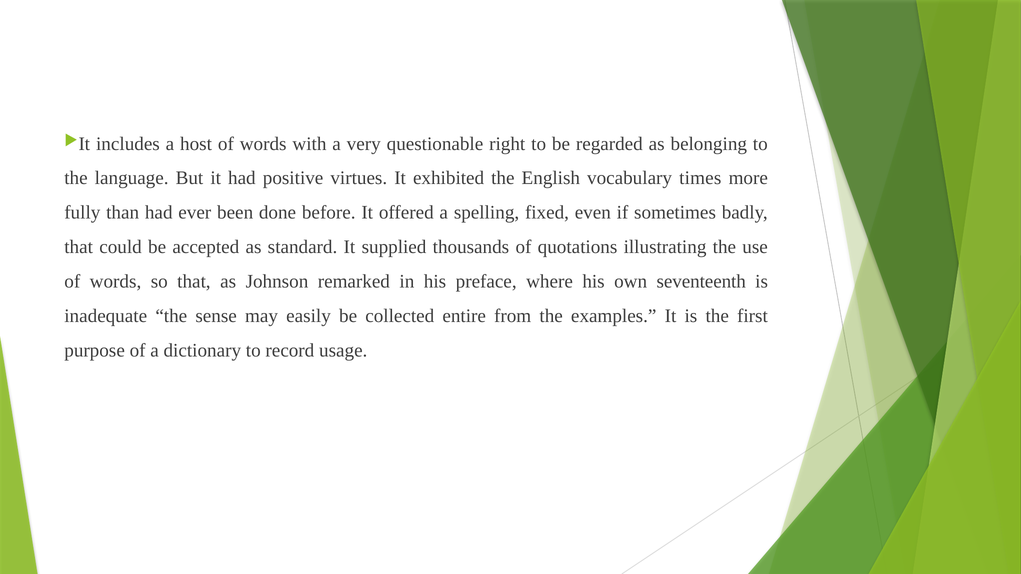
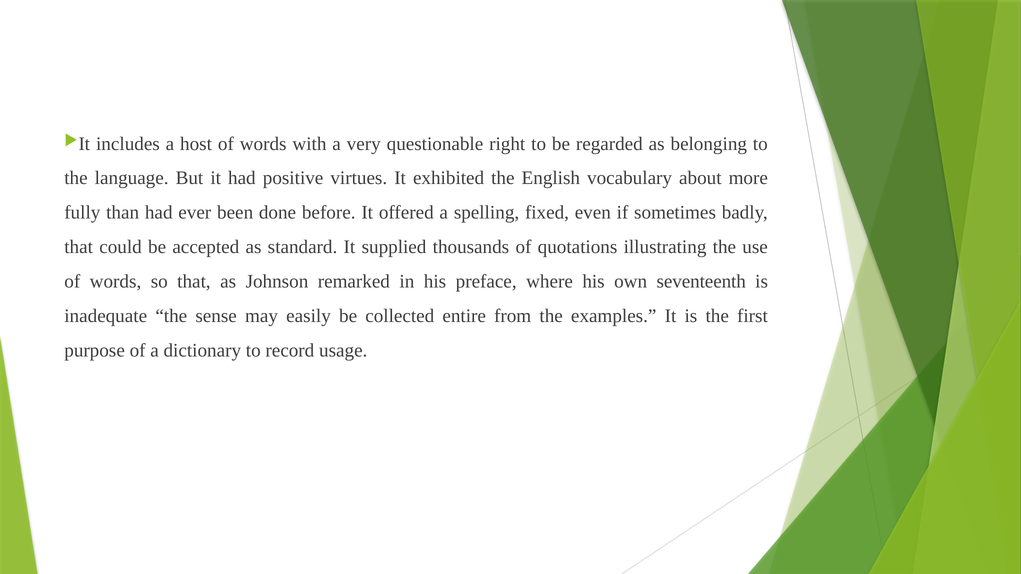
times: times -> about
